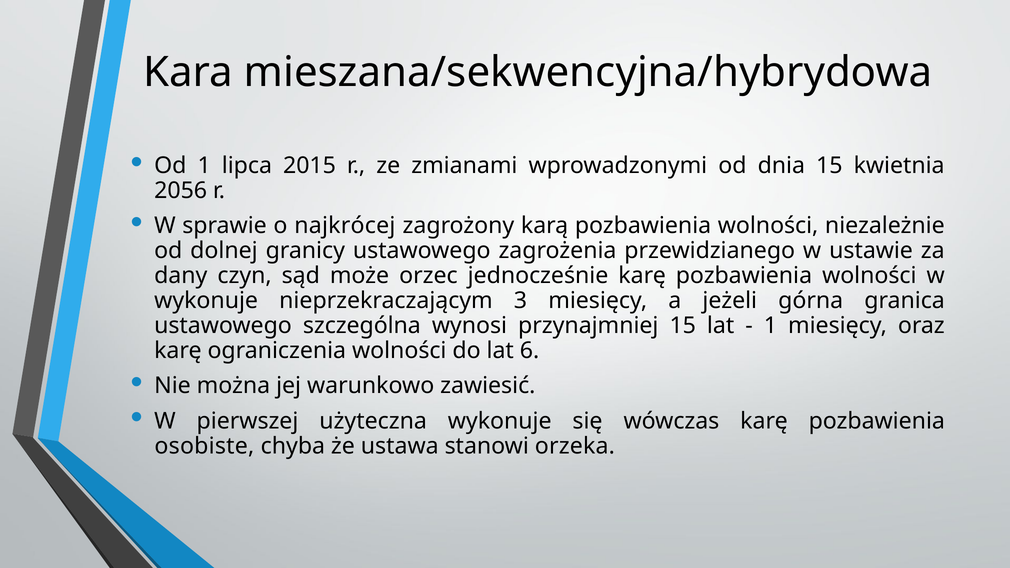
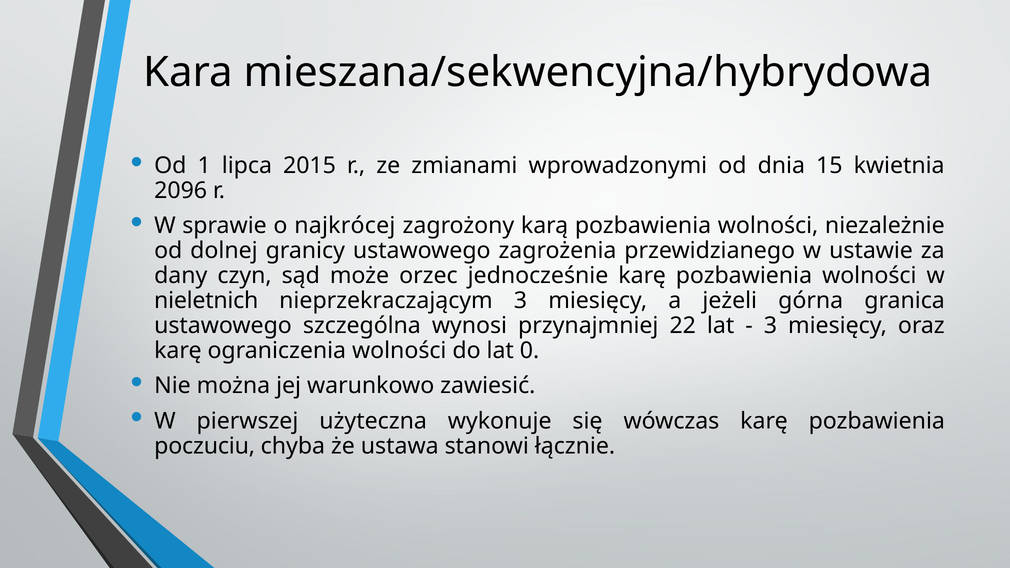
2056: 2056 -> 2096
wykonuje at (206, 301): wykonuje -> nieletnich
przynajmniej 15: 15 -> 22
1 at (770, 326): 1 -> 3
6: 6 -> 0
osobiste: osobiste -> poczuciu
orzeka: orzeka -> łącznie
